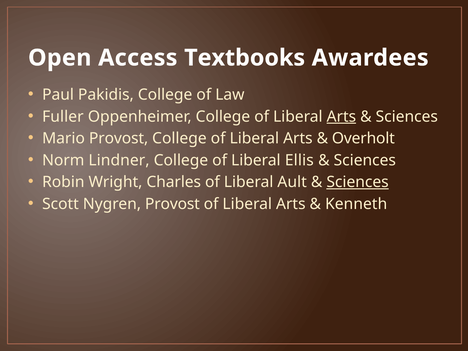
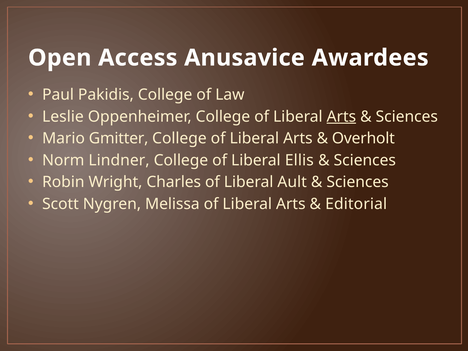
Textbooks: Textbooks -> Anusavice
Fuller: Fuller -> Leslie
Mario Provost: Provost -> Gmitter
Sciences at (358, 182) underline: present -> none
Nygren Provost: Provost -> Melissa
Kenneth: Kenneth -> Editorial
